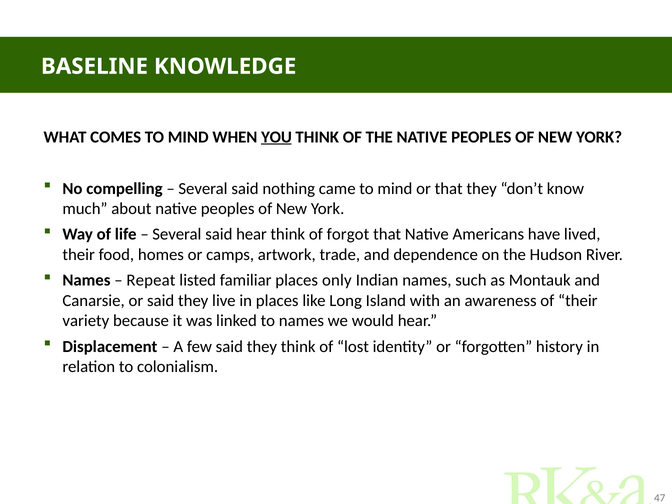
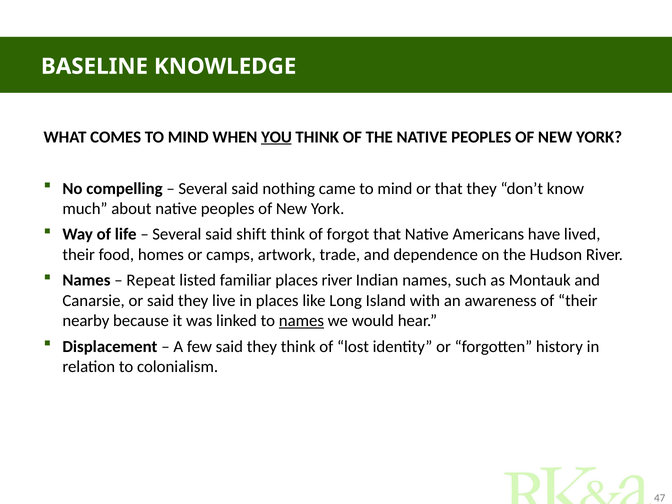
said hear: hear -> shift
places only: only -> river
variety: variety -> nearby
names at (301, 321) underline: none -> present
